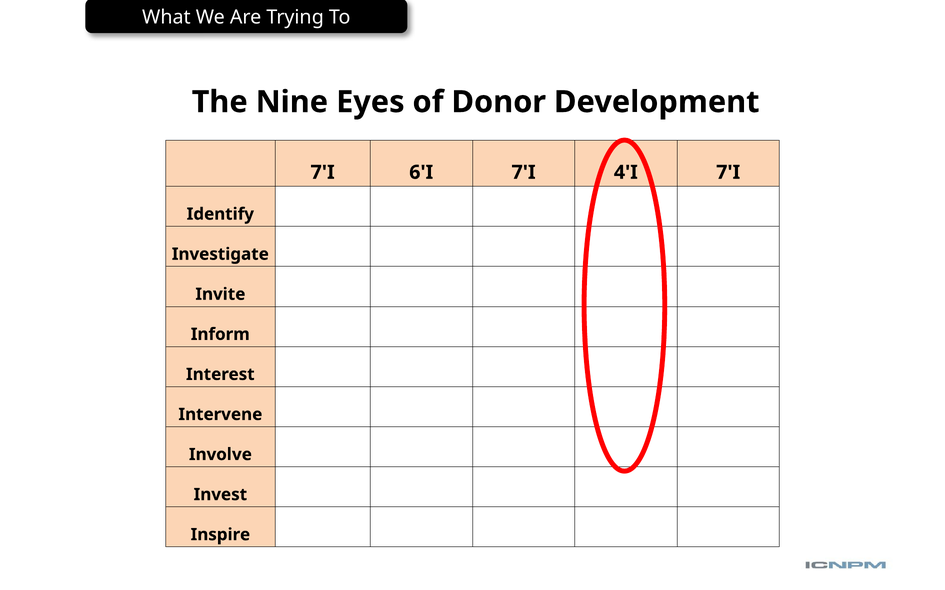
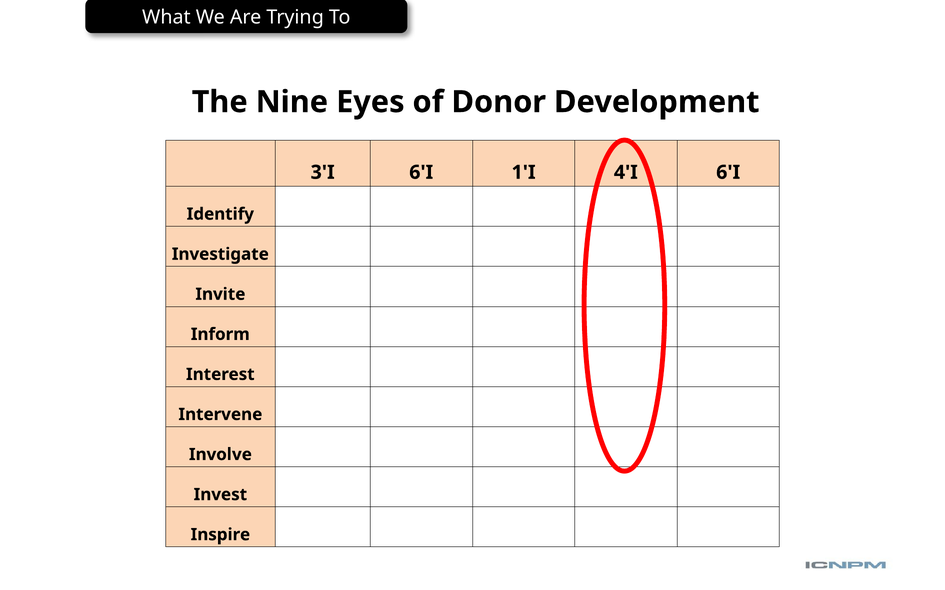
7'I at (323, 173): 7'I -> 3'I
6'I 7'I: 7'I -> 1'I
4'I 7'I: 7'I -> 6'I
